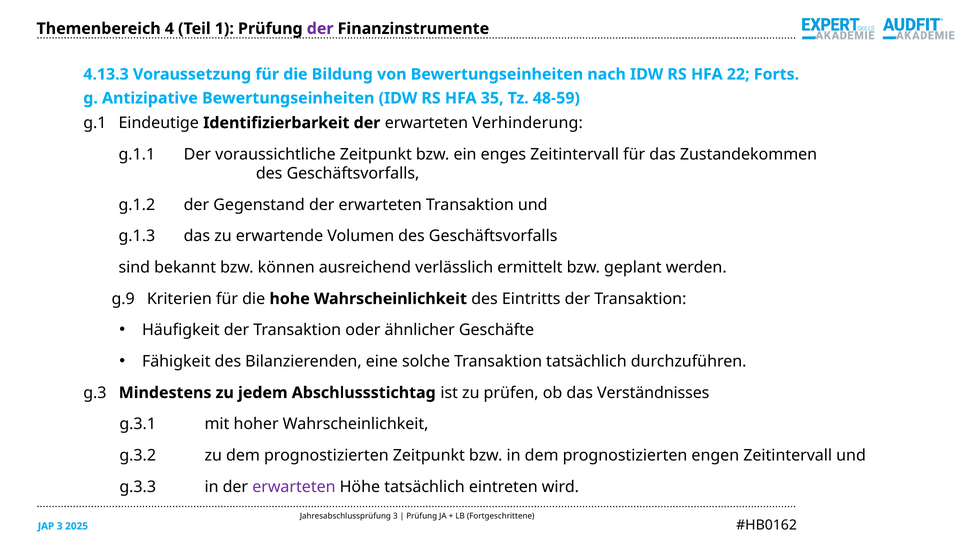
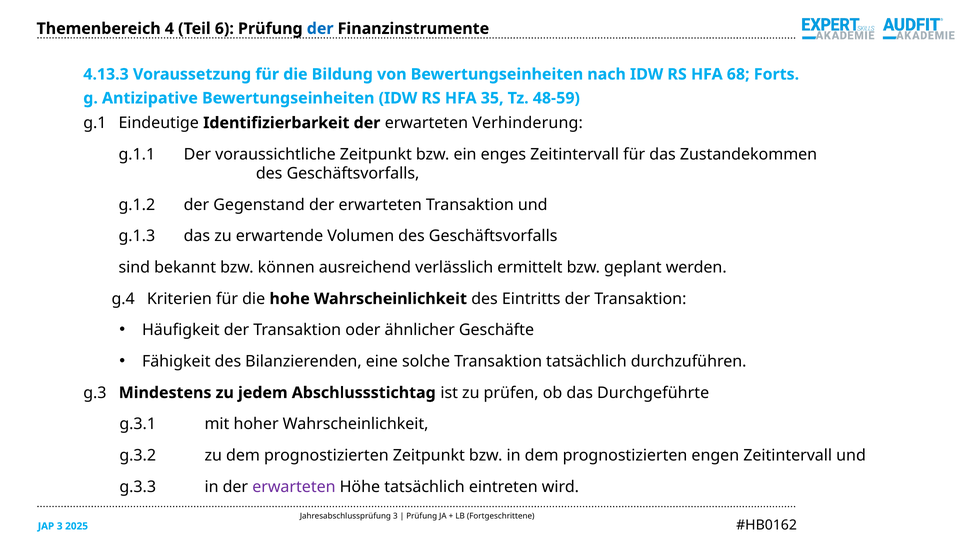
1: 1 -> 6
der at (320, 29) colour: purple -> blue
22: 22 -> 68
g.9: g.9 -> g.4
Verständnisses: Verständnisses -> Durchgeführte
